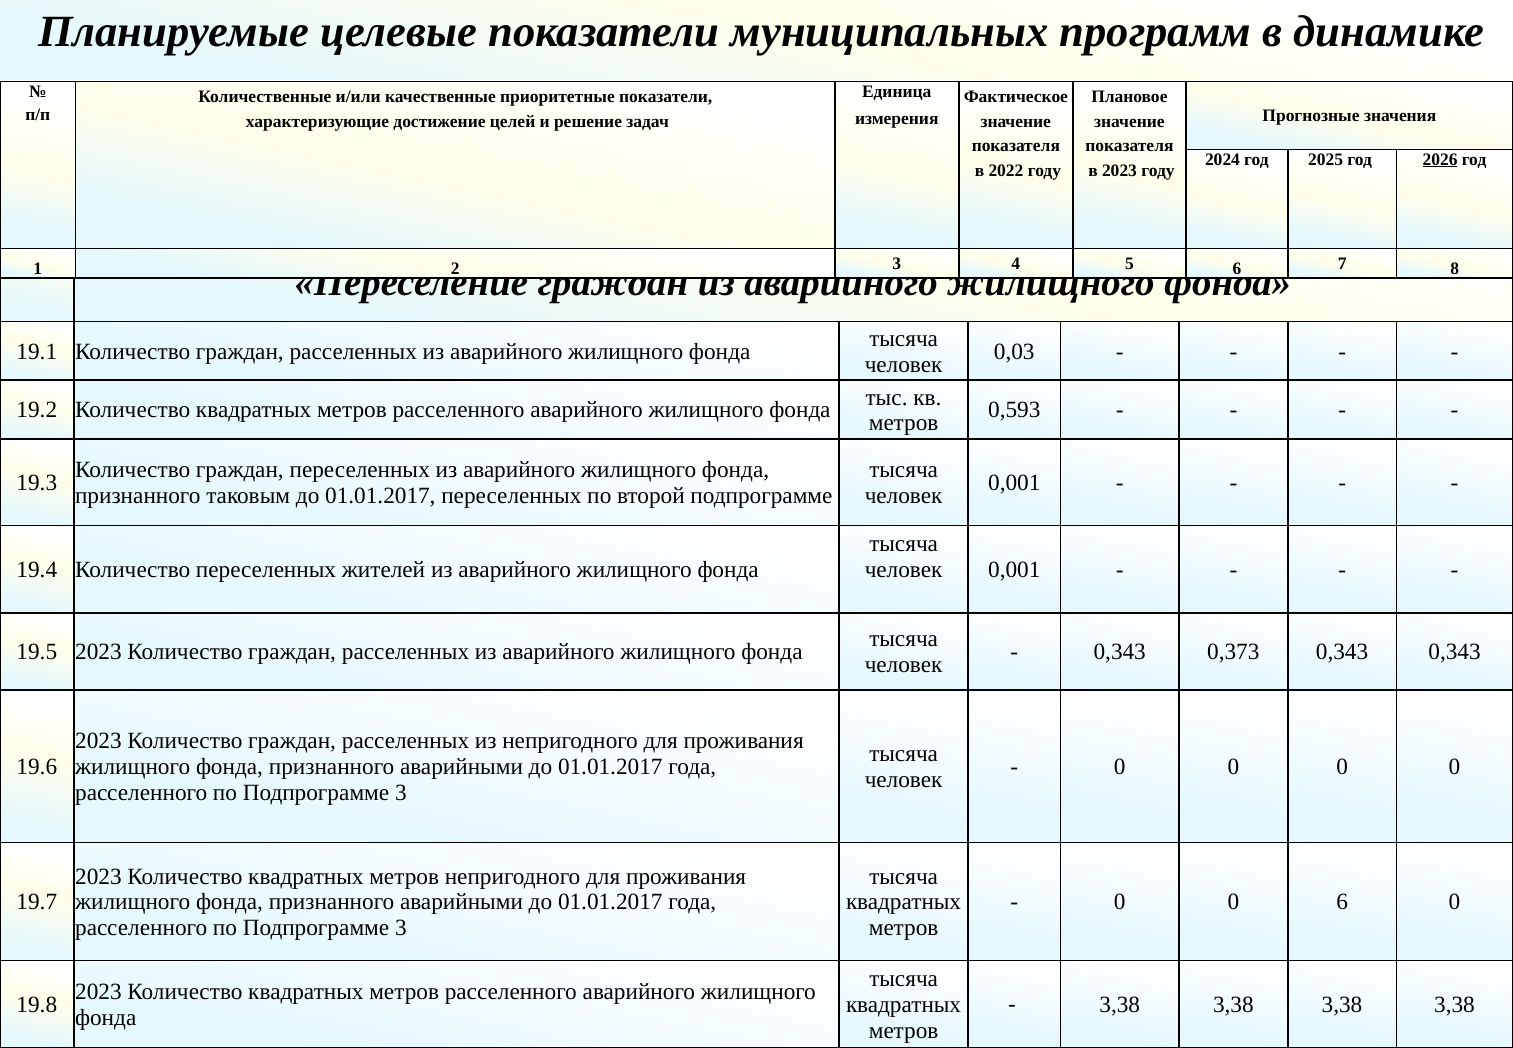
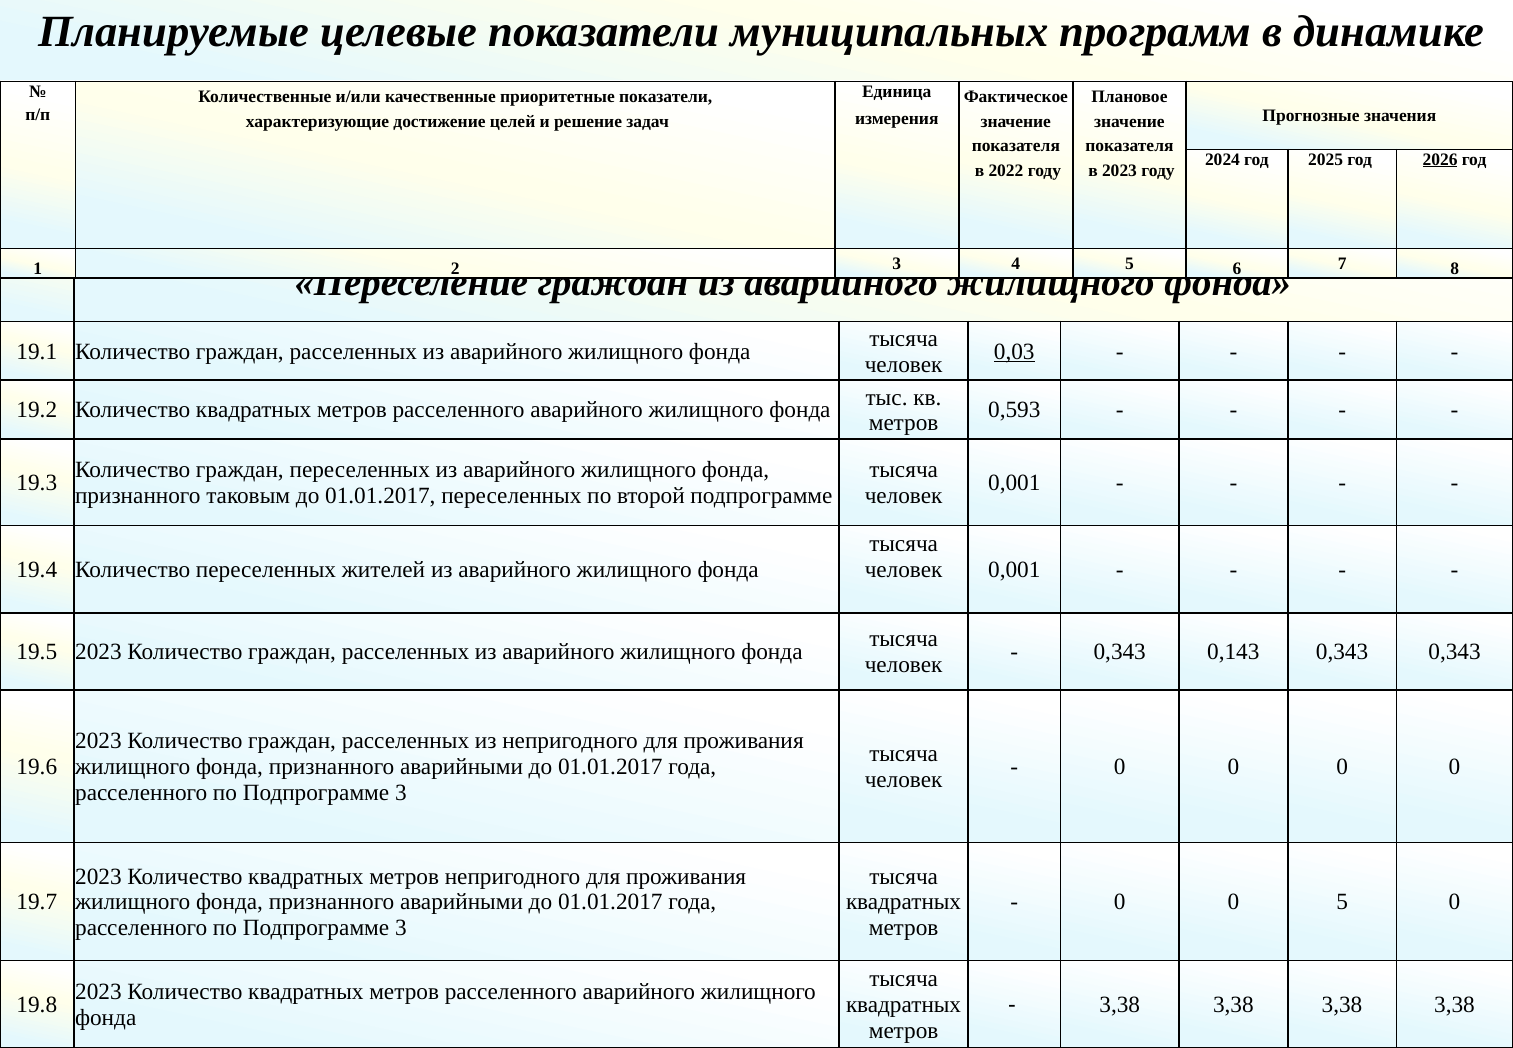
0,03 underline: none -> present
0,373: 0,373 -> 0,143
0 6: 6 -> 5
